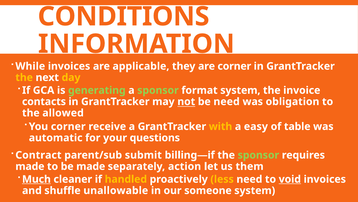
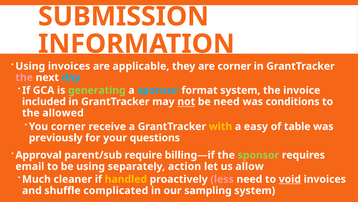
CONDITIONS: CONDITIONS -> SUBMISSION
While at (30, 66): While -> Using
the at (24, 77) colour: yellow -> pink
day colour: yellow -> light blue
sponsor at (158, 90) colour: light green -> light blue
contacts: contacts -> included
obligation: obligation -> conditions
automatic: automatic -> previously
Contract: Contract -> Approval
submit: submit -> require
made at (30, 166): made -> email
be made: made -> using
them: them -> allow
Much underline: present -> none
less colour: yellow -> pink
unallowable: unallowable -> complicated
someone: someone -> sampling
